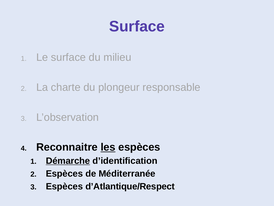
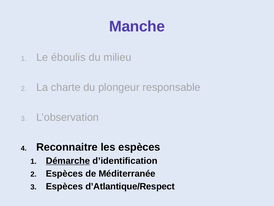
Surface at (137, 26): Surface -> Manche
Le surface: surface -> éboulis
les underline: present -> none
